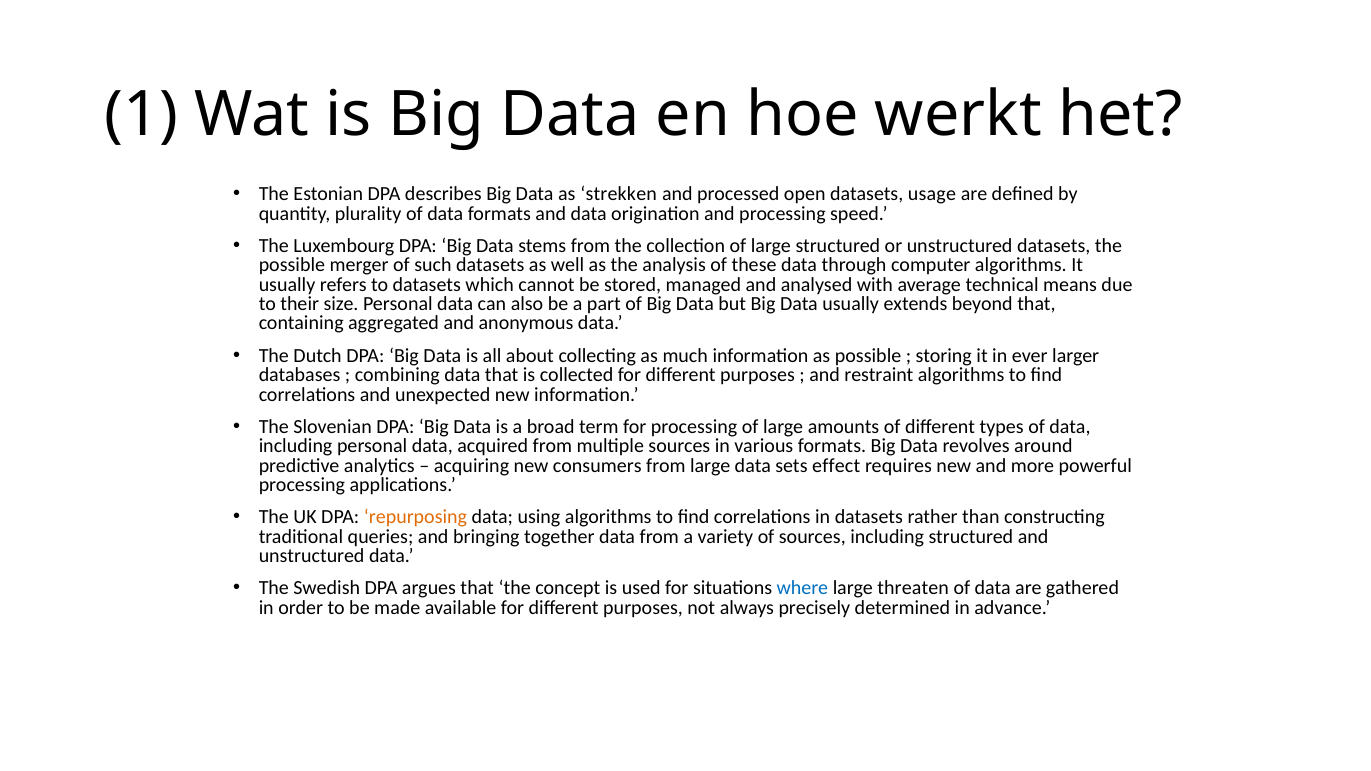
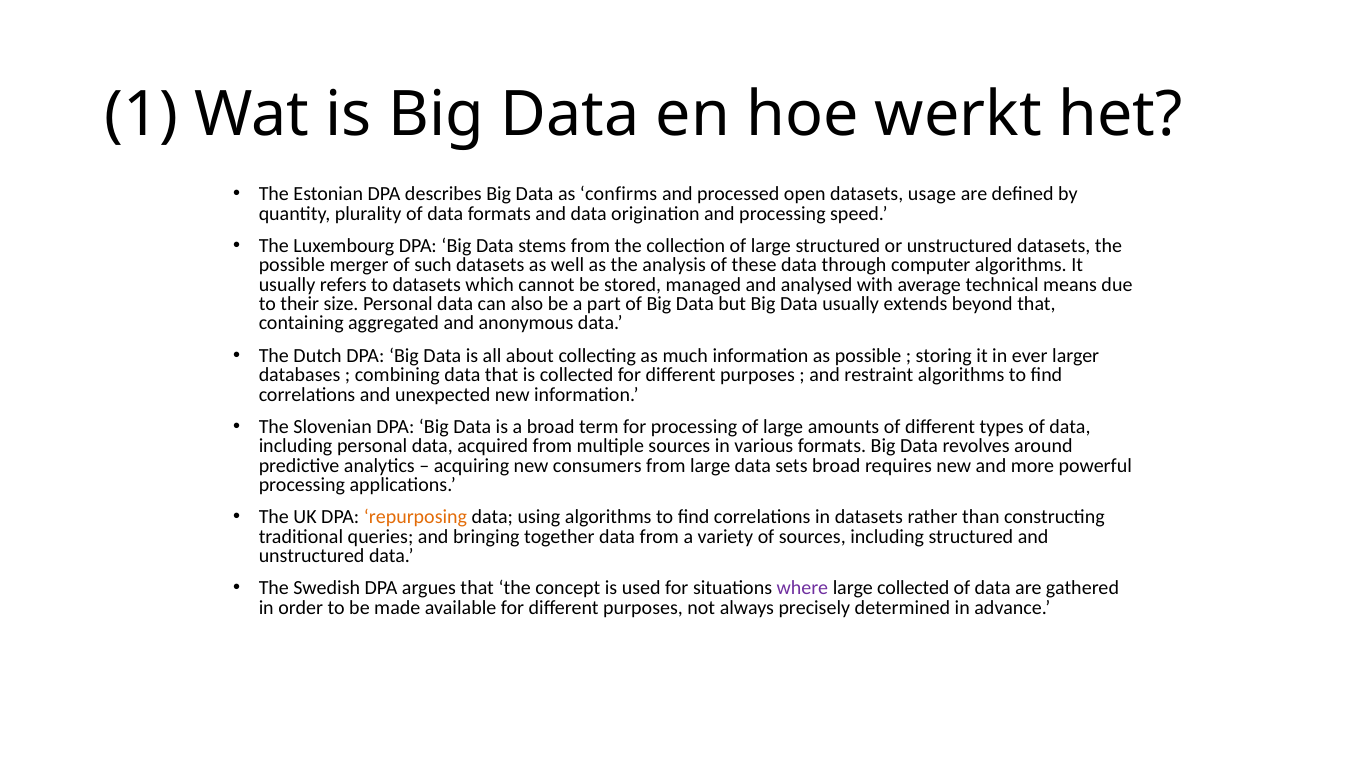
strekken: strekken -> confirms
sets effect: effect -> broad
where colour: blue -> purple
large threaten: threaten -> collected
